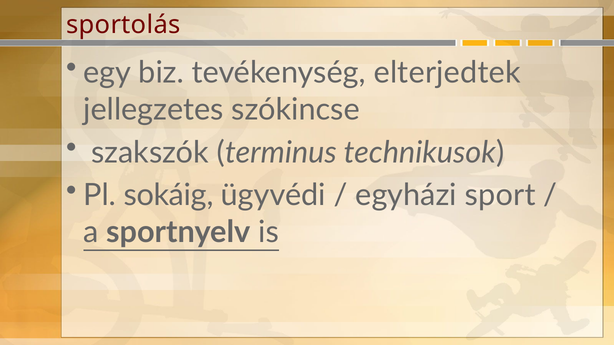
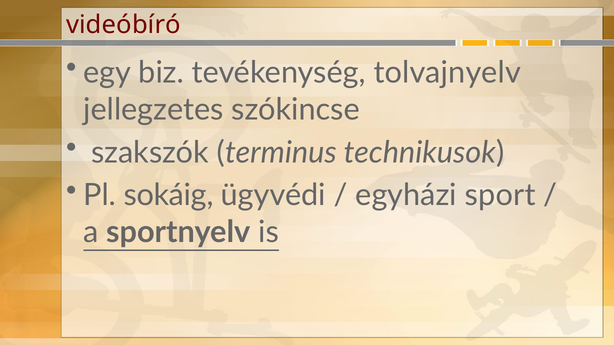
sportolás: sportolás -> videóbíró
elterjedtek: elterjedtek -> tolvajnyelv
